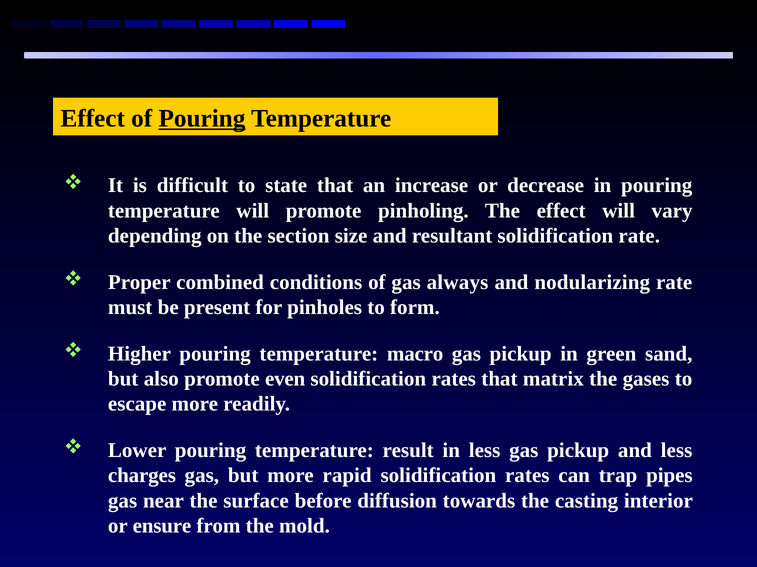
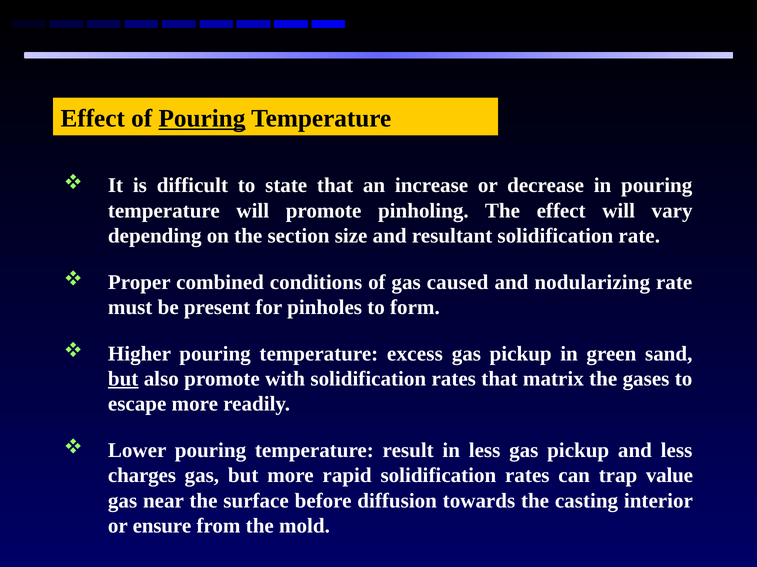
always: always -> caused
macro: macro -> excess
but at (123, 379) underline: none -> present
even: even -> with
pipes: pipes -> value
